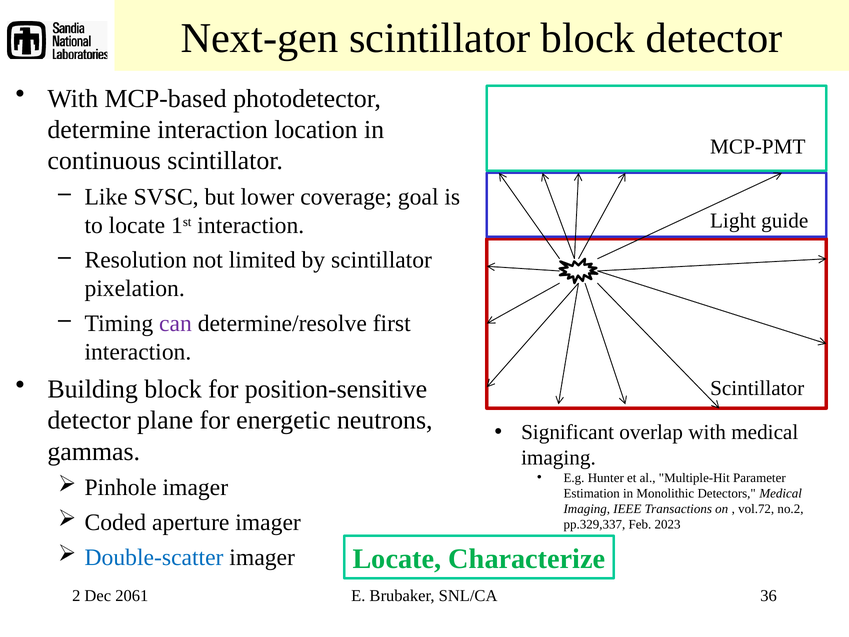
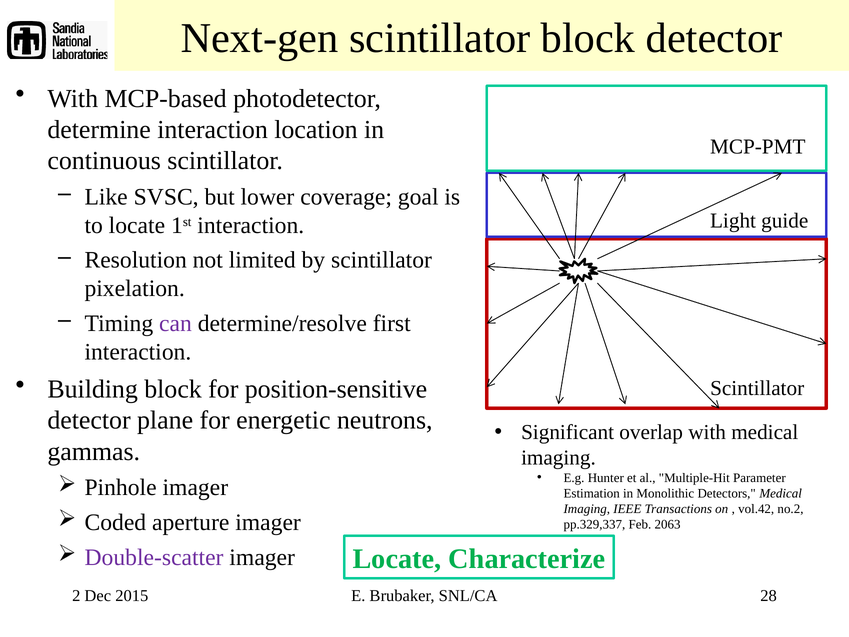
vol.72: vol.72 -> vol.42
2023: 2023 -> 2063
Double-scatter colour: blue -> purple
2061: 2061 -> 2015
36: 36 -> 28
